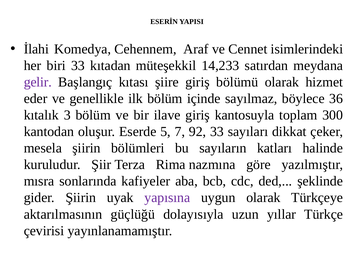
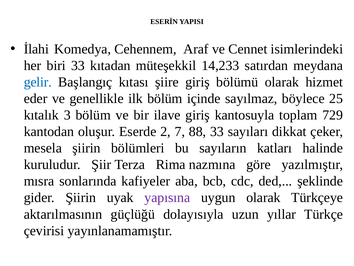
gelir colour: purple -> blue
36: 36 -> 25
300: 300 -> 729
5: 5 -> 2
92: 92 -> 88
